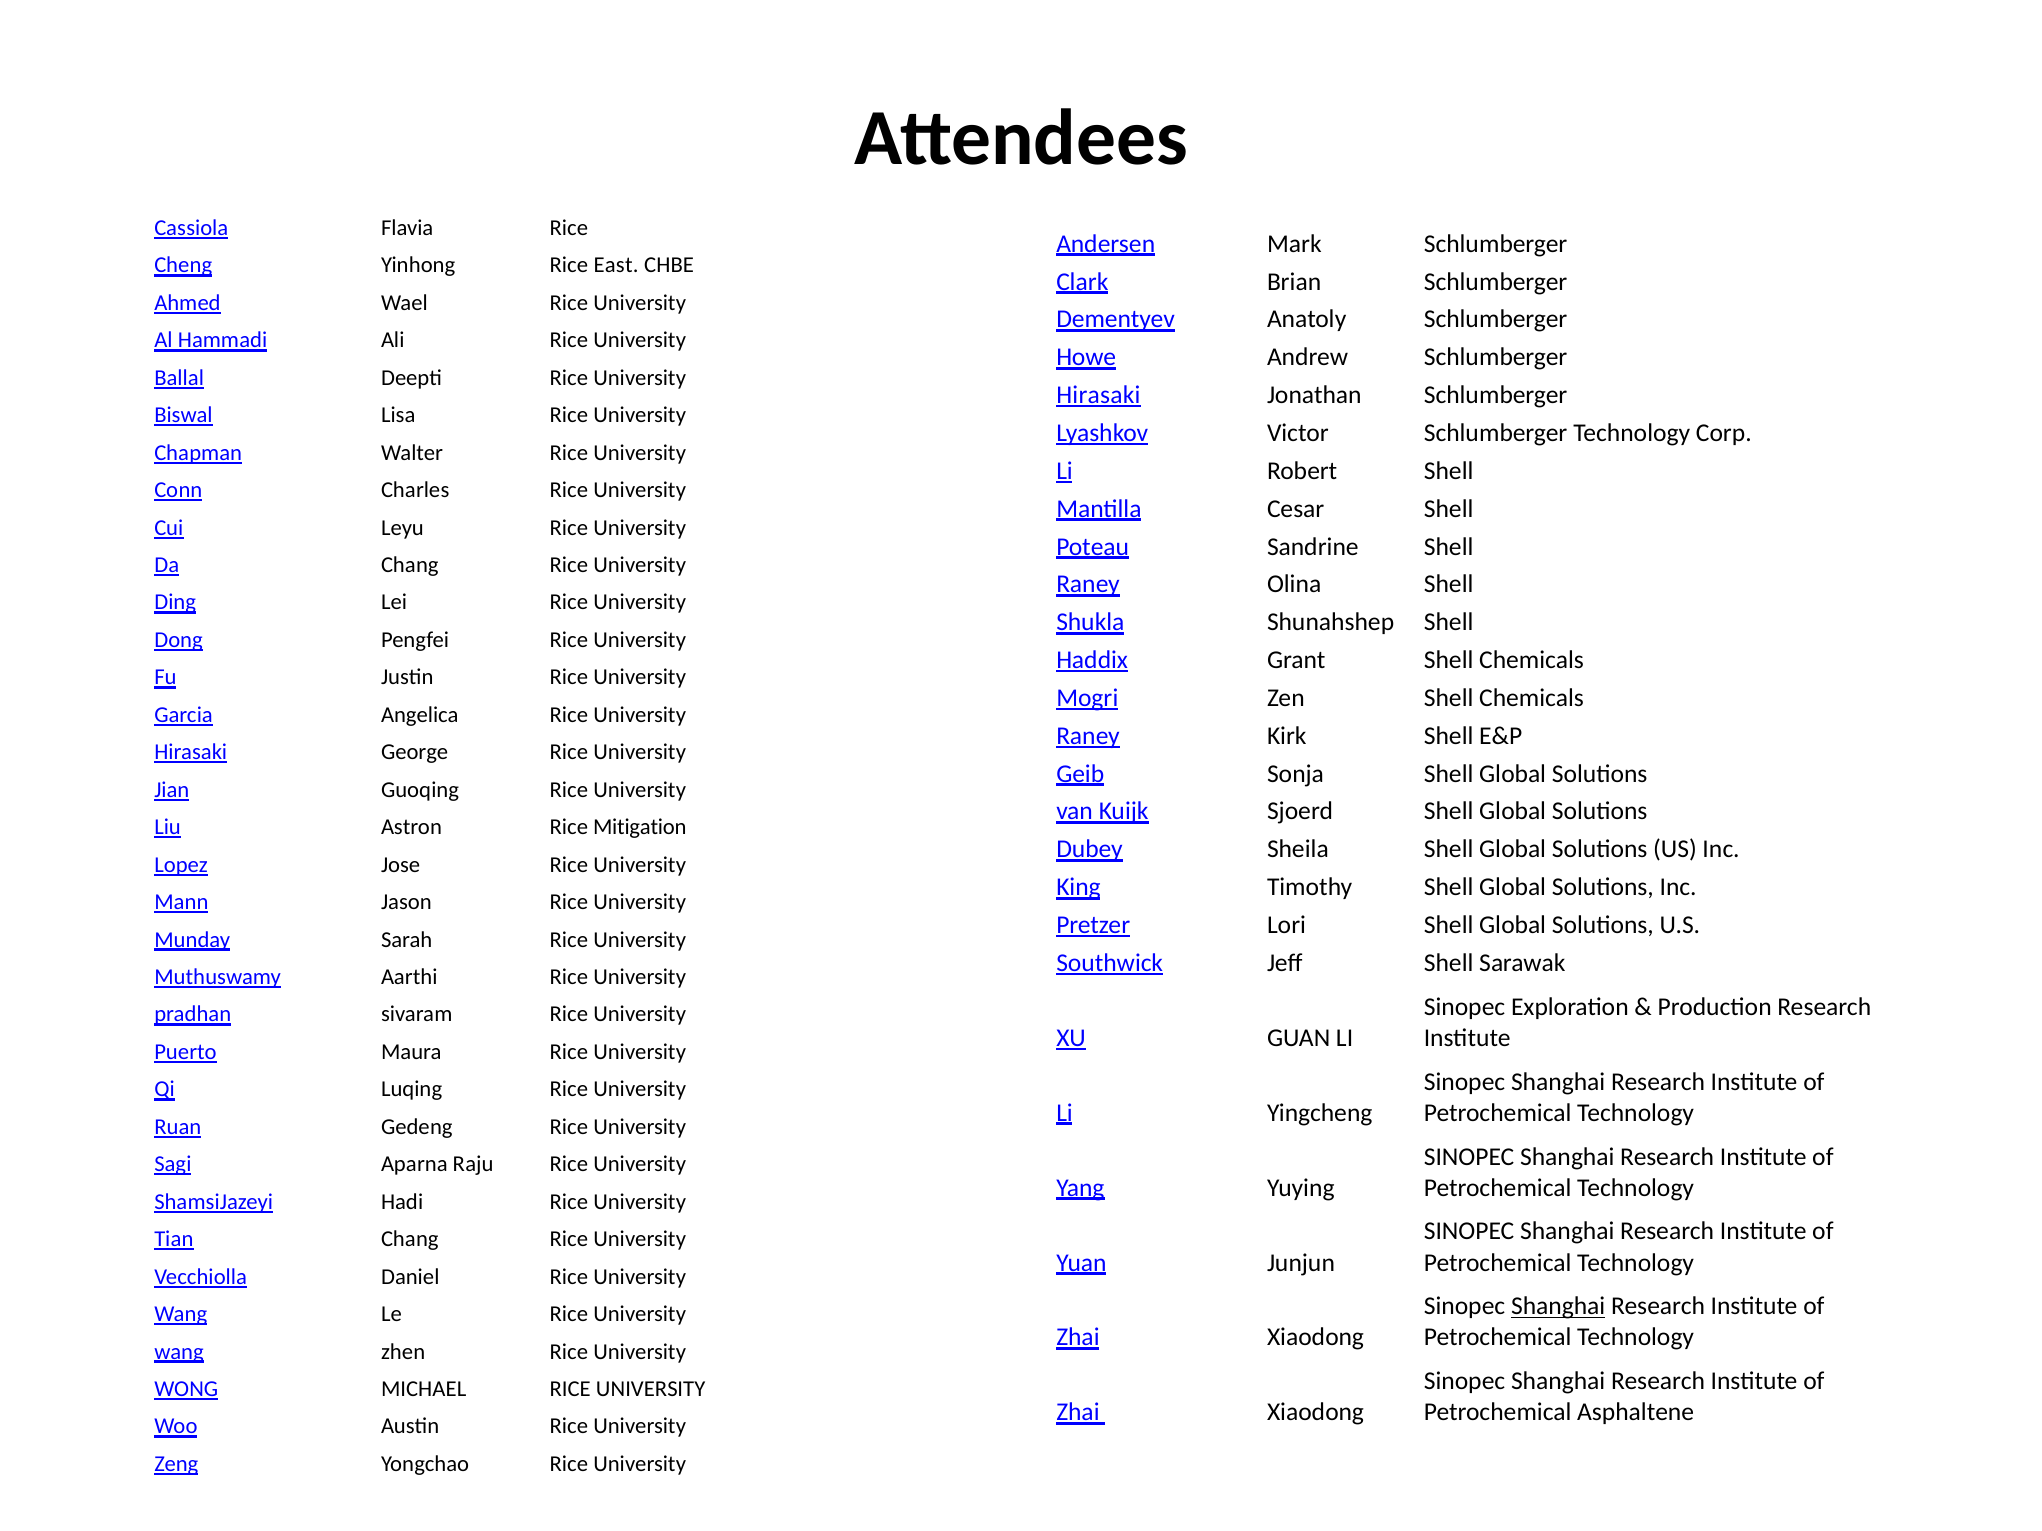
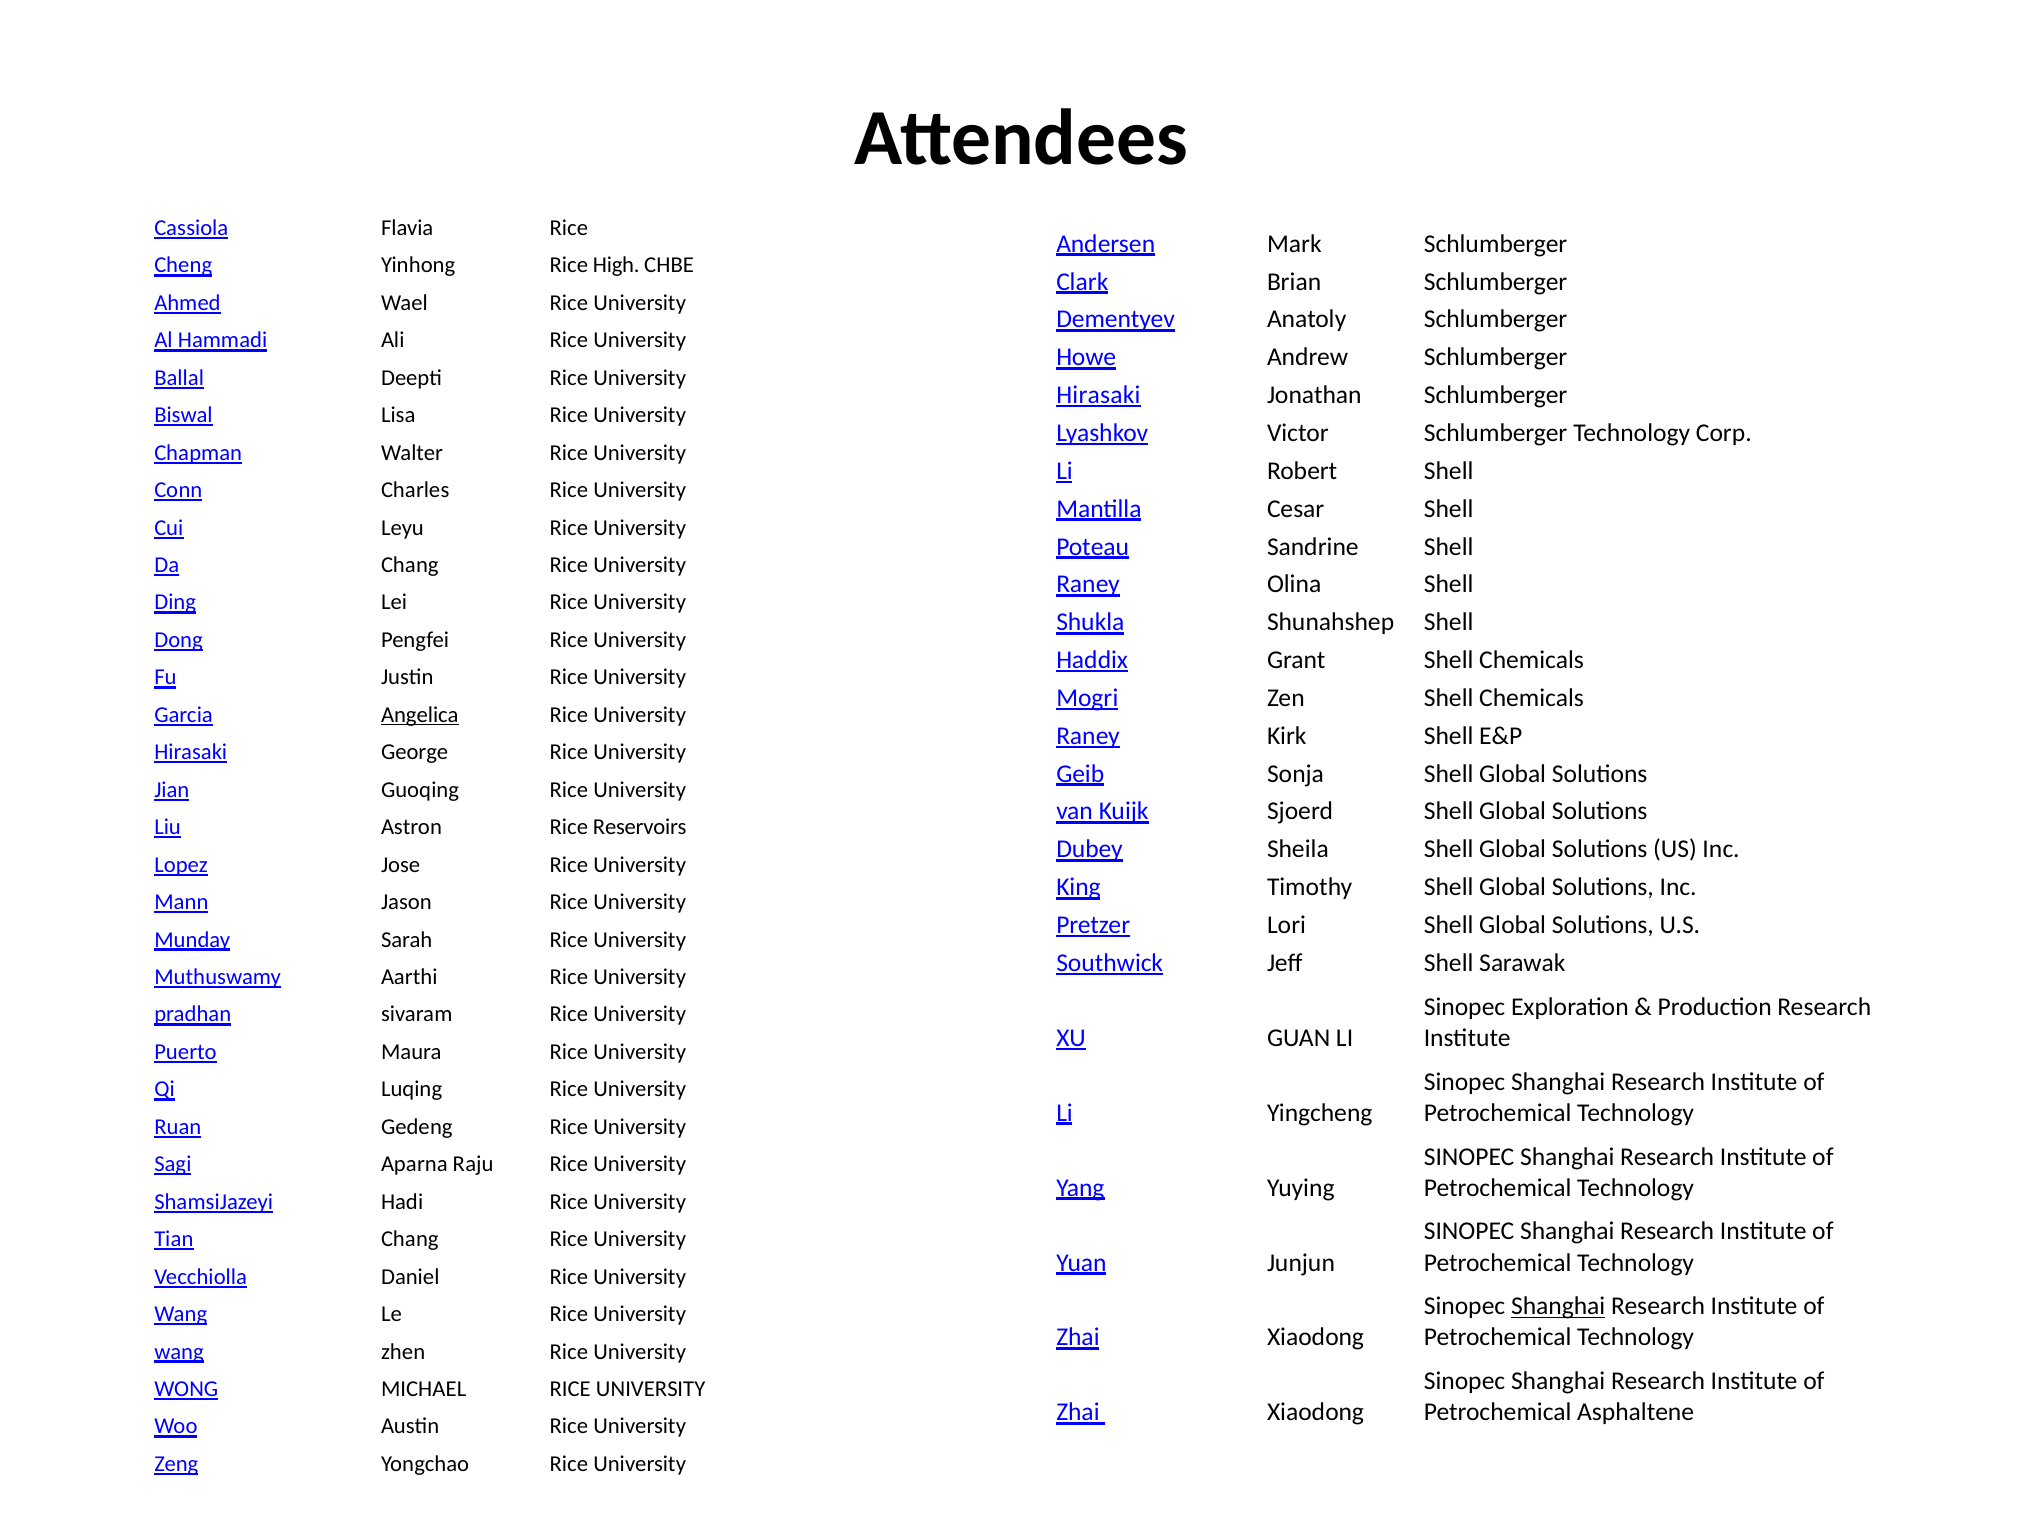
East: East -> High
Angelica underline: none -> present
Mitigation: Mitigation -> Reservoirs
